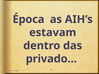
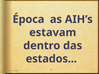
privado: privado -> estados
